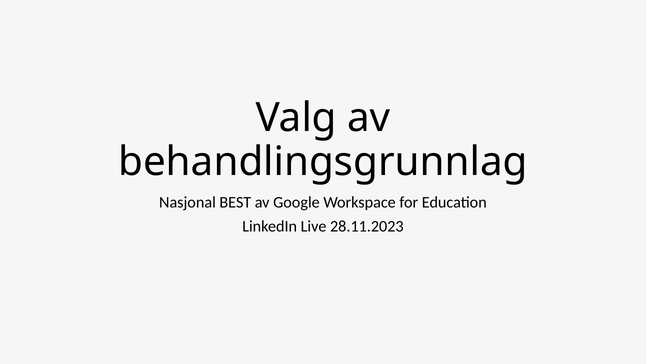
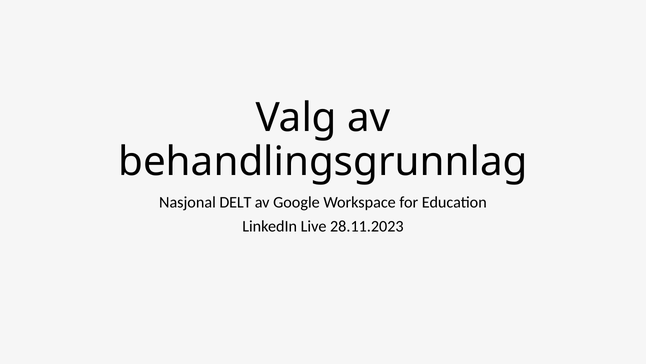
BEST: BEST -> DELT
